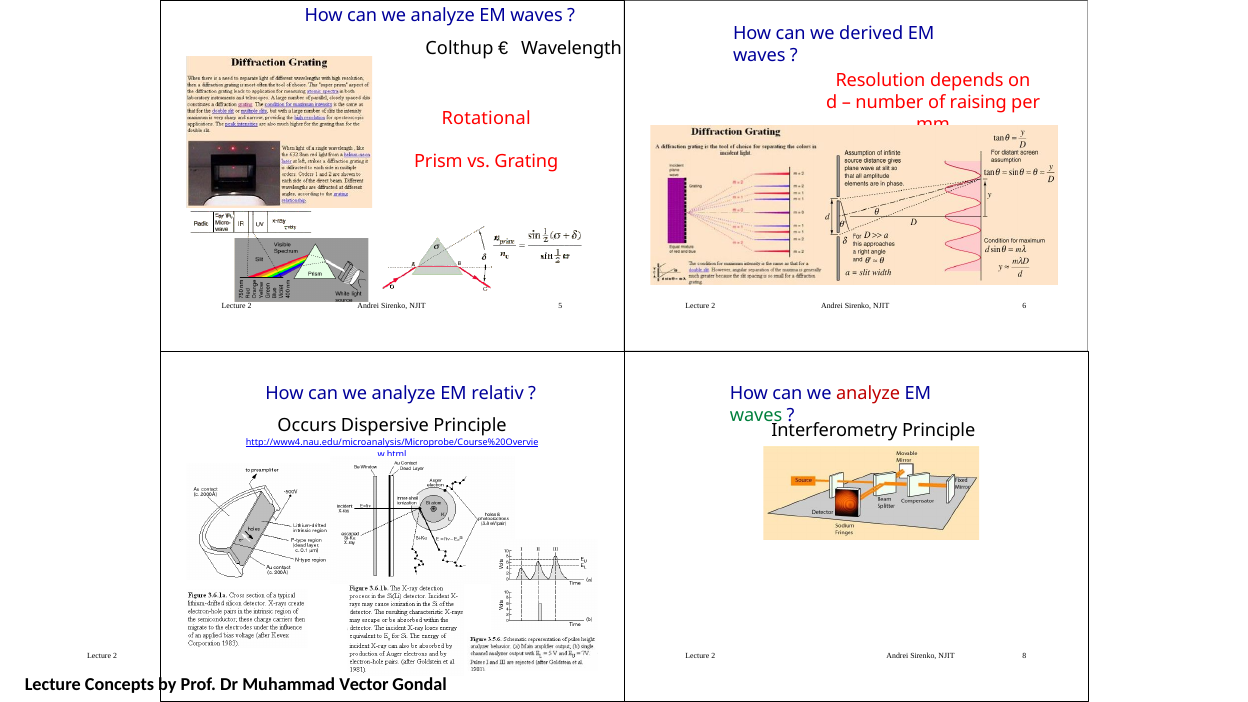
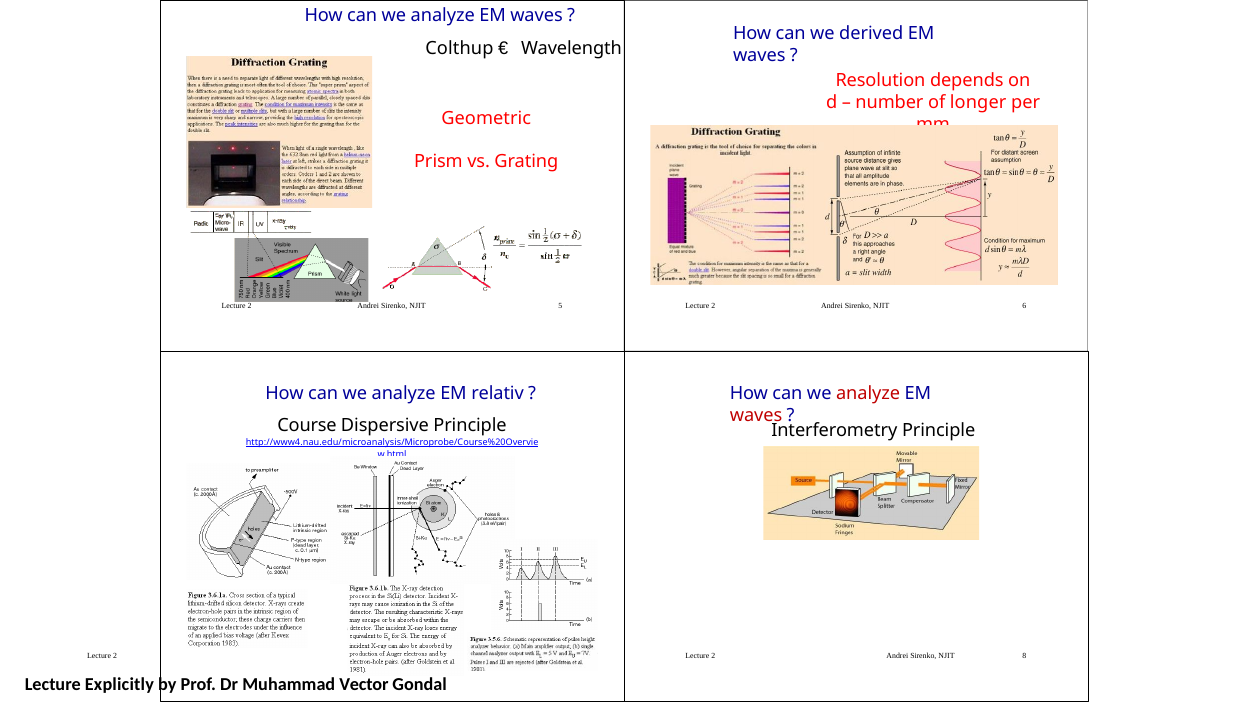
raising: raising -> longer
Rotational: Rotational -> Geometric
waves at (756, 416) colour: green -> red
Occurs: Occurs -> Course
Concepts: Concepts -> Explicitly
